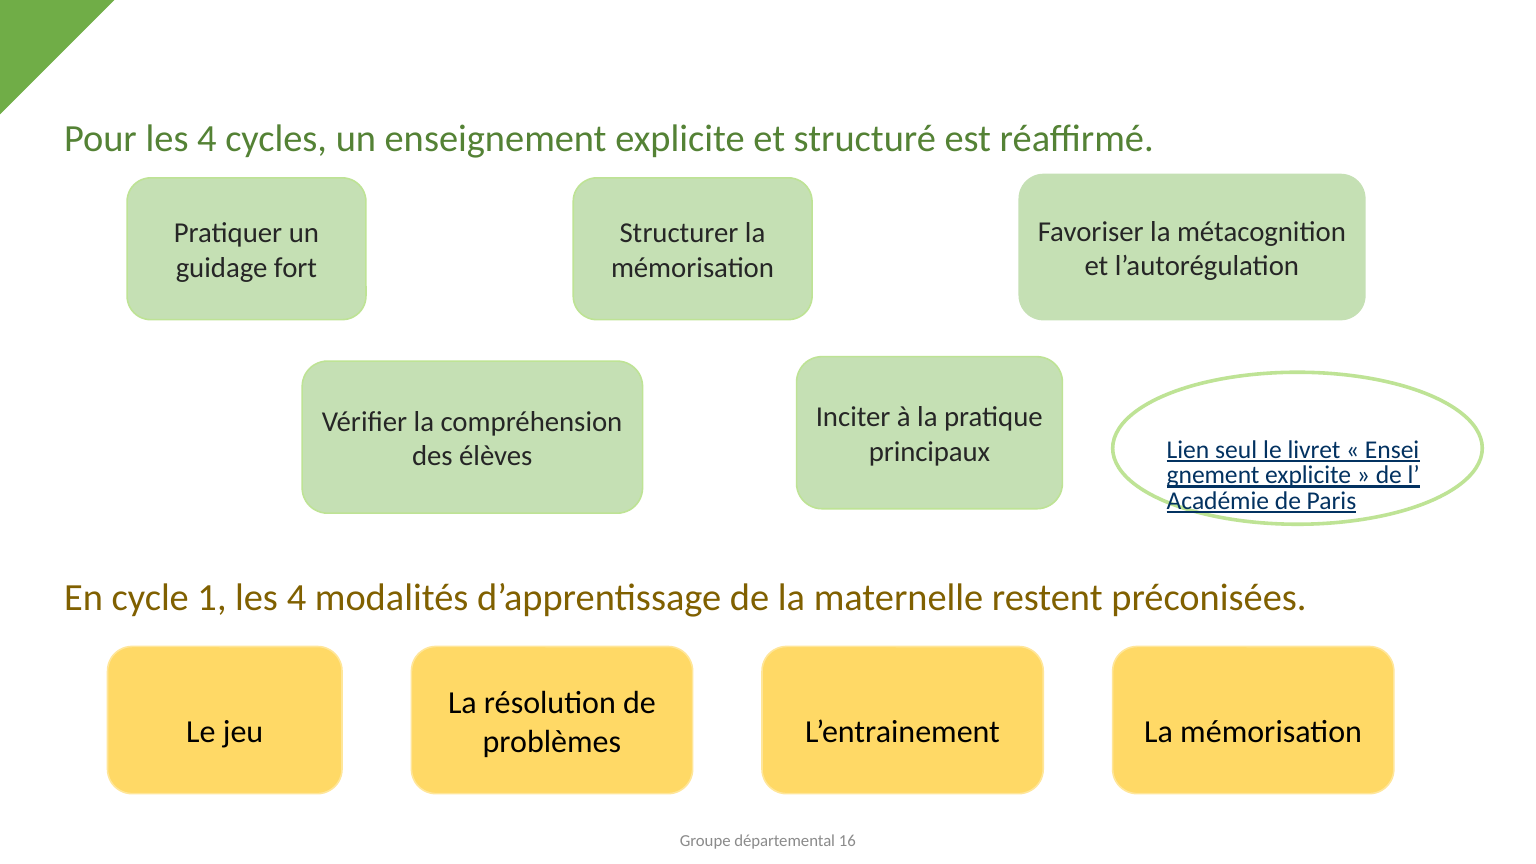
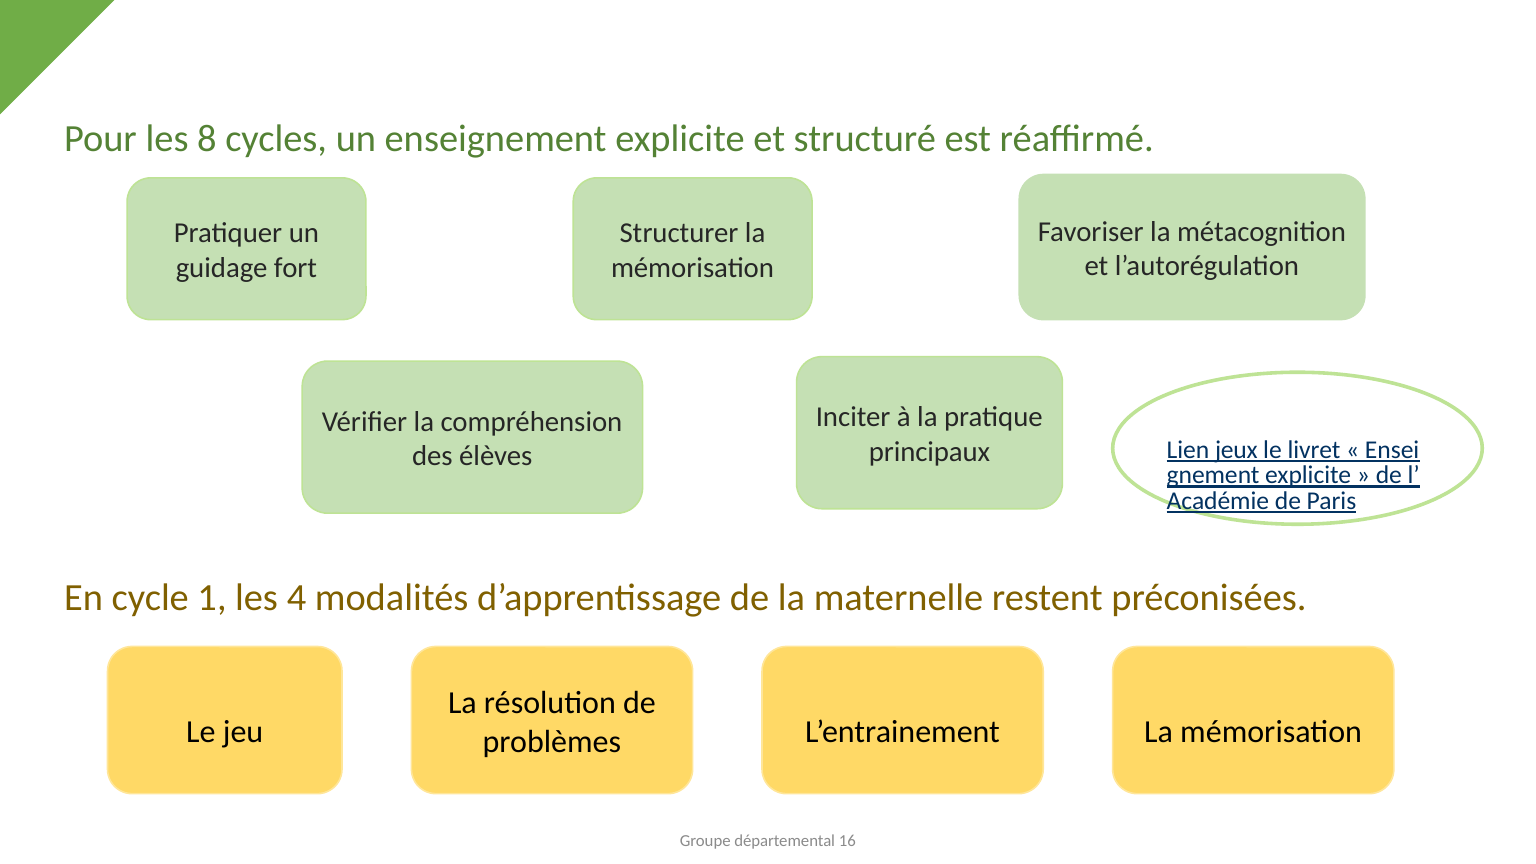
Pour les 4: 4 -> 8
seul: seul -> jeux
